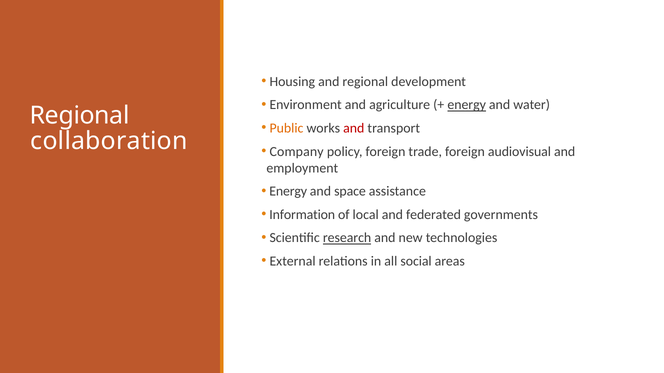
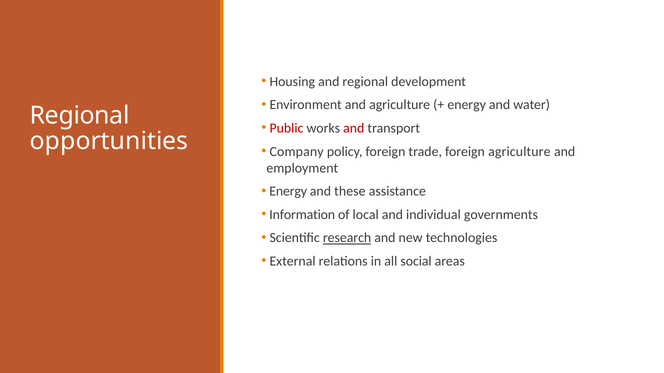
energy at (467, 105) underline: present -> none
Public colour: orange -> red
collaboration: collaboration -> opportunities
foreign audiovisual: audiovisual -> agriculture
space: space -> these
federated: federated -> individual
